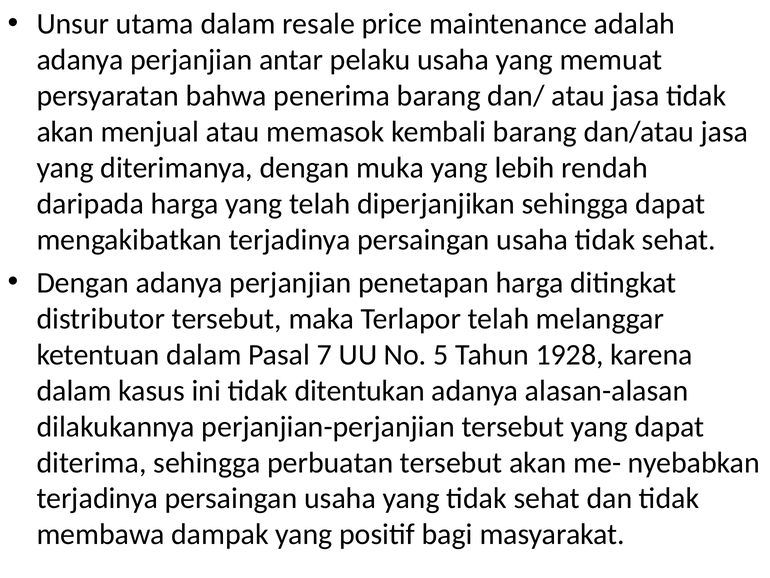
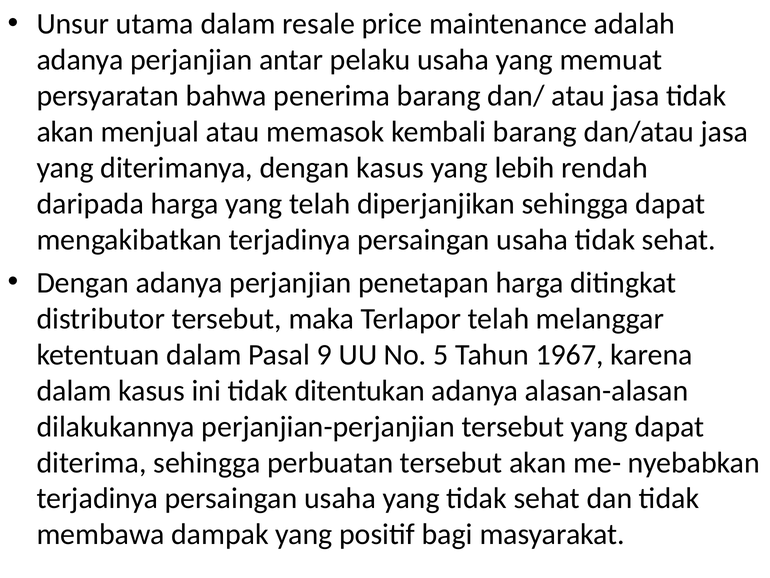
dengan muka: muka -> kasus
7: 7 -> 9
1928: 1928 -> 1967
